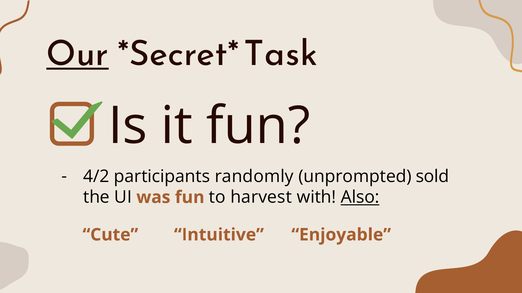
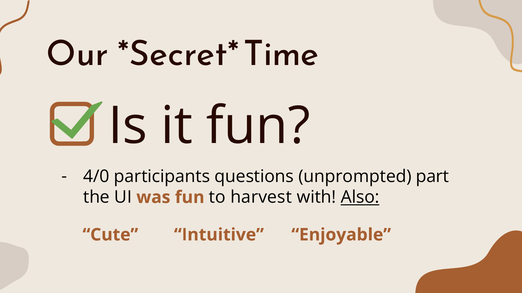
Our underline: present -> none
Task: Task -> Time
4/2: 4/2 -> 4/0
randomly: randomly -> questions
sold: sold -> part
